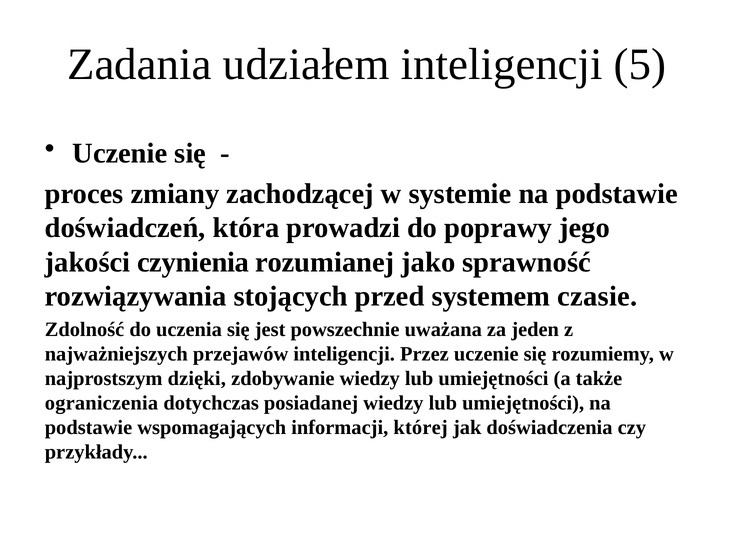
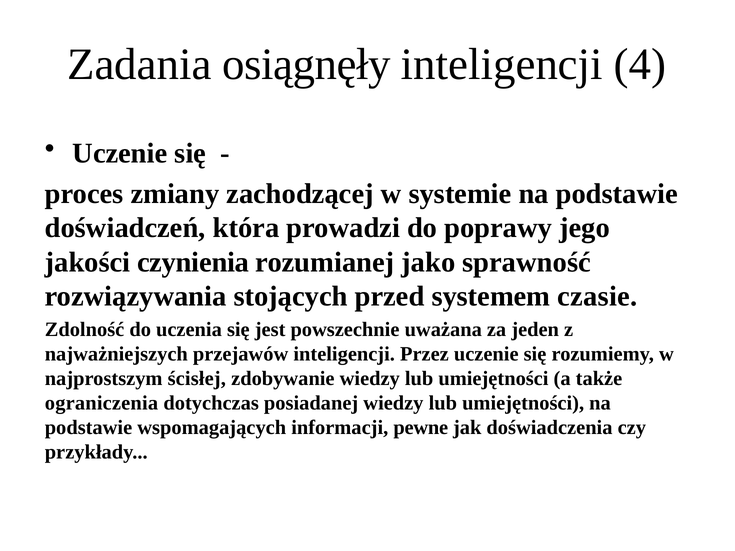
udziałem: udziałem -> osiągnęły
5: 5 -> 4
dzięki: dzięki -> ścisłej
której: której -> pewne
